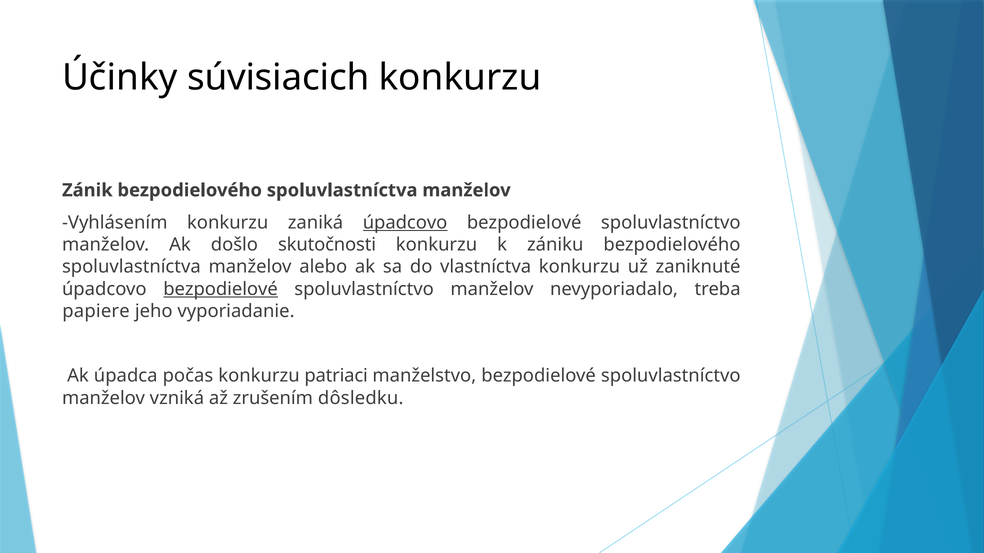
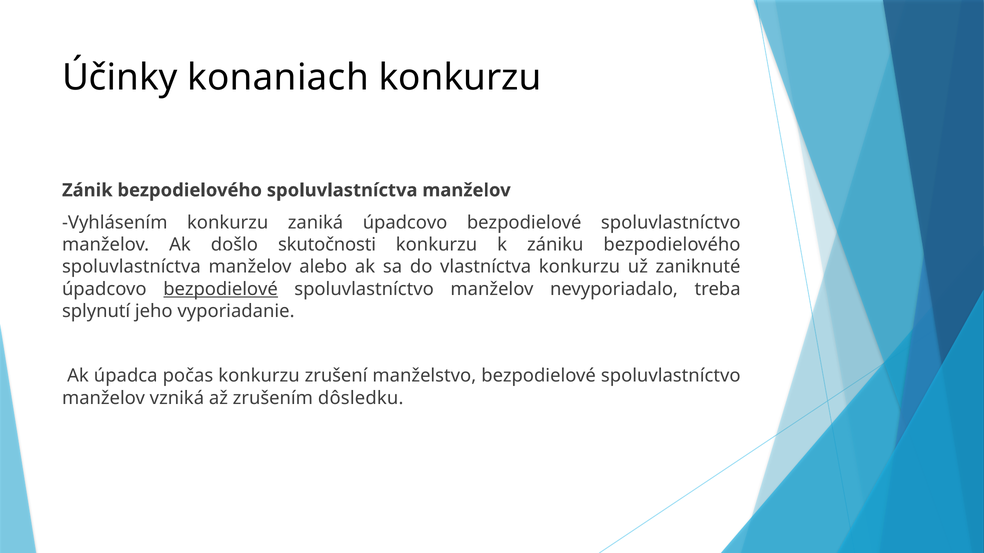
súvisiacich: súvisiacich -> konaniach
úpadcovo at (405, 223) underline: present -> none
papiere: papiere -> splynutí
patriaci: patriaci -> zrušení
